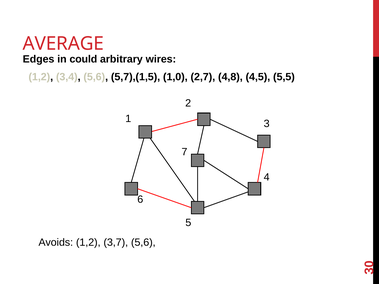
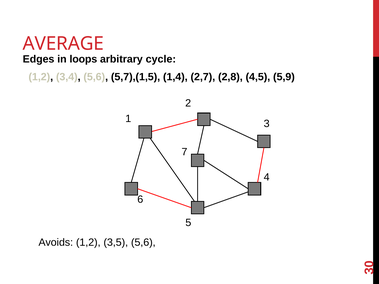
could: could -> loops
wires: wires -> cycle
1,0: 1,0 -> 1,4
4,8: 4,8 -> 2,8
5,5: 5,5 -> 5,9
3,7: 3,7 -> 3,5
